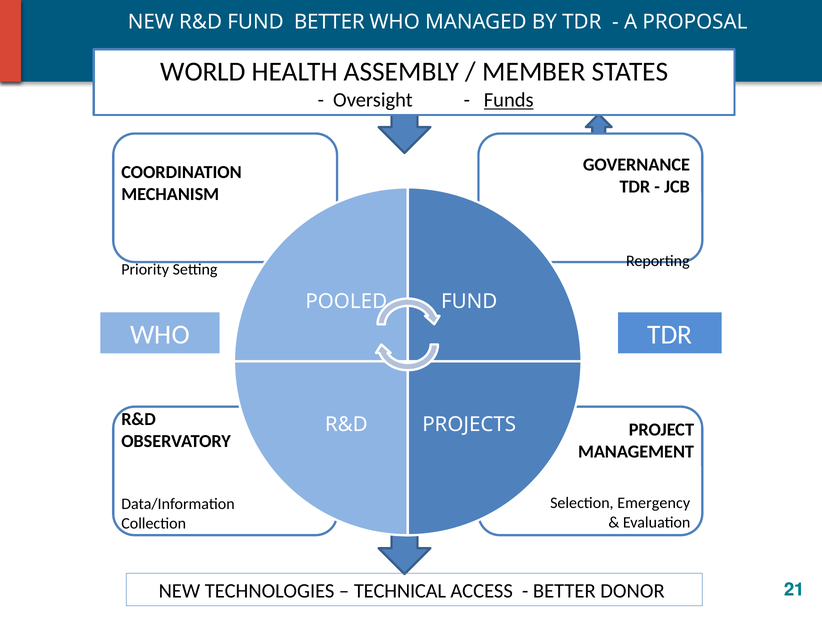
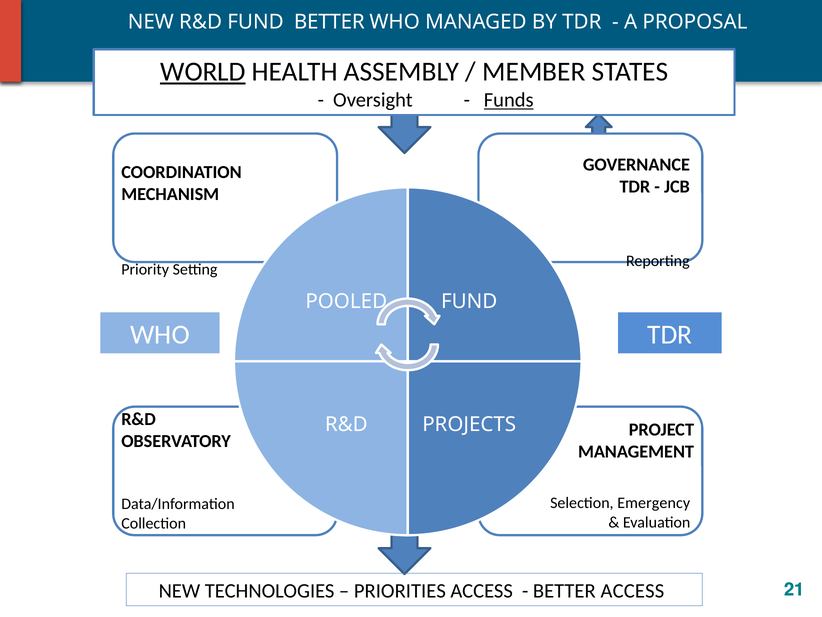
WORLD underline: none -> present
TECHNICAL: TECHNICAL -> PRIORITIES
BETTER DONOR: DONOR -> ACCESS
